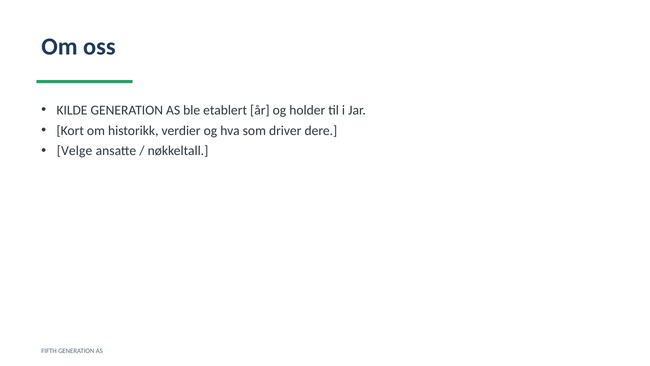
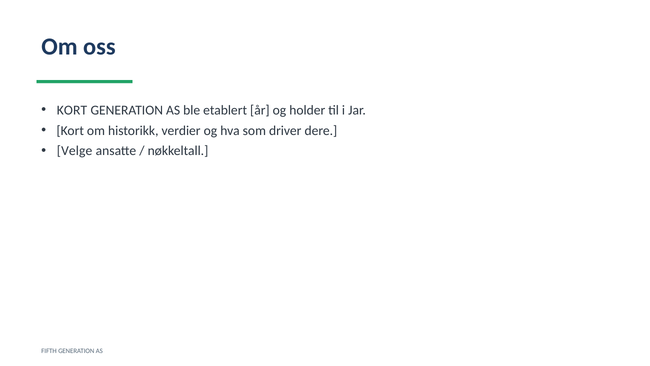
KILDE at (72, 110): KILDE -> KORT
